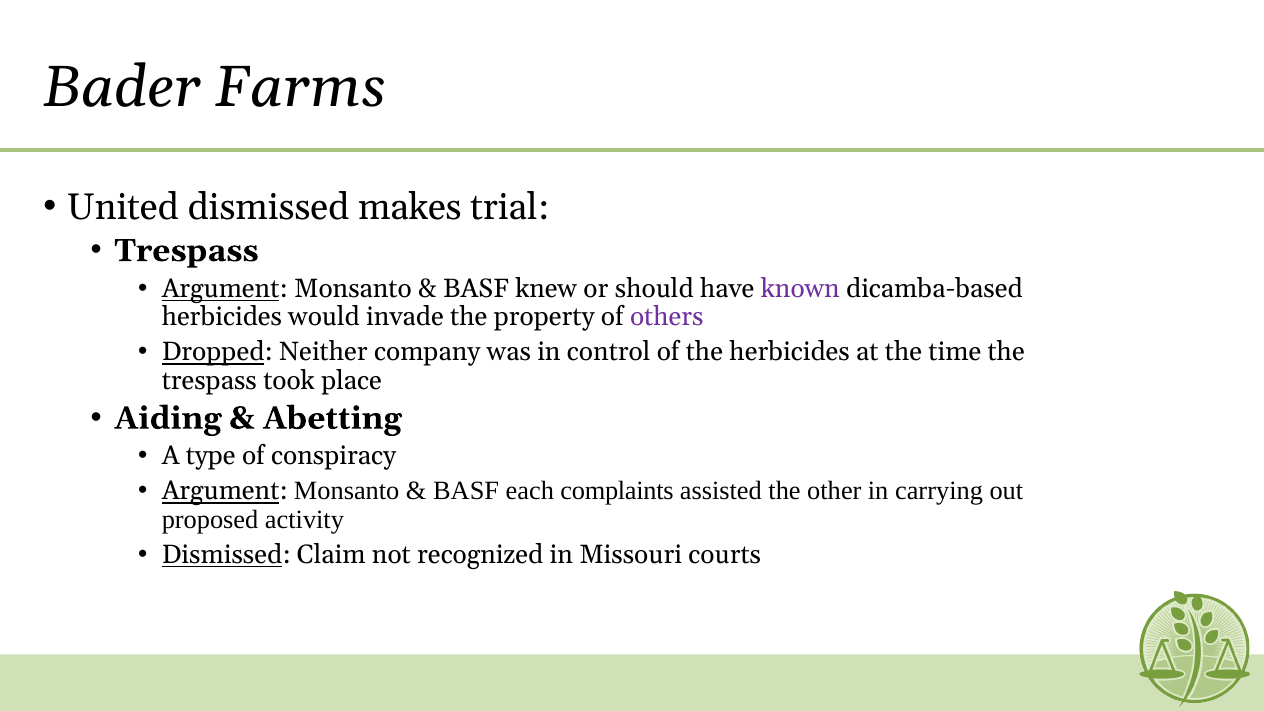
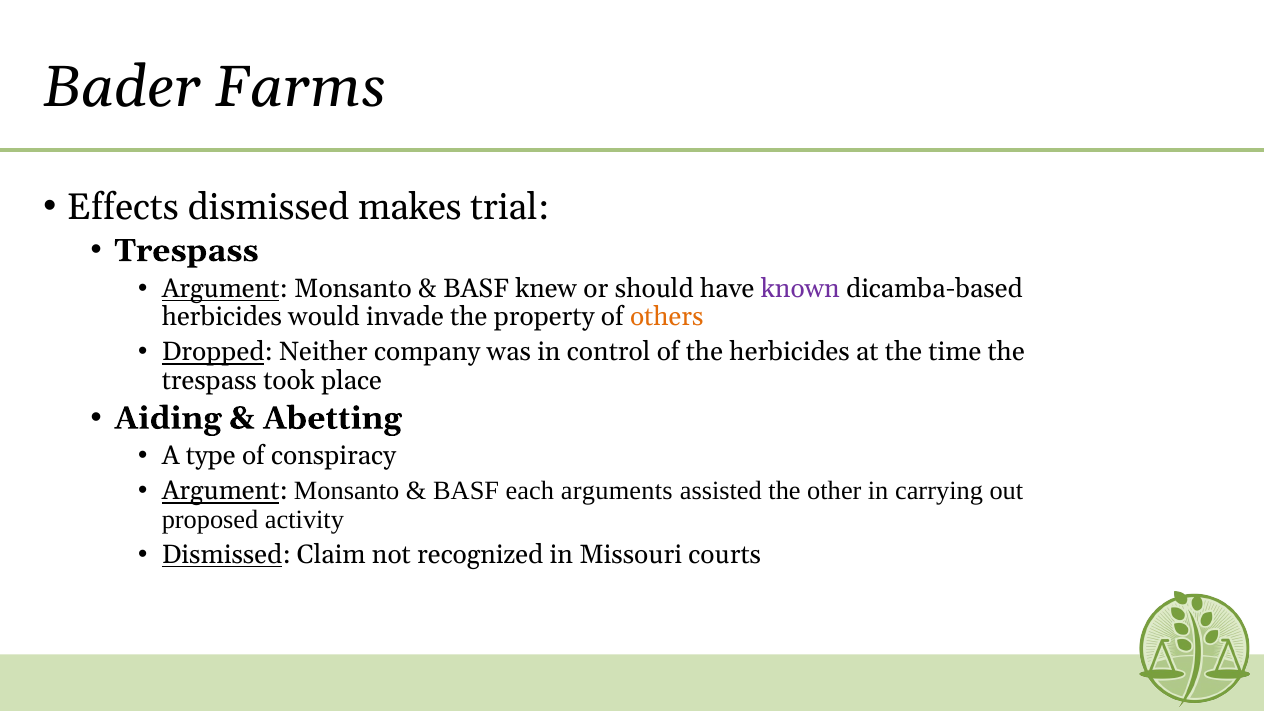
United: United -> Effects
others colour: purple -> orange
complaints: complaints -> arguments
